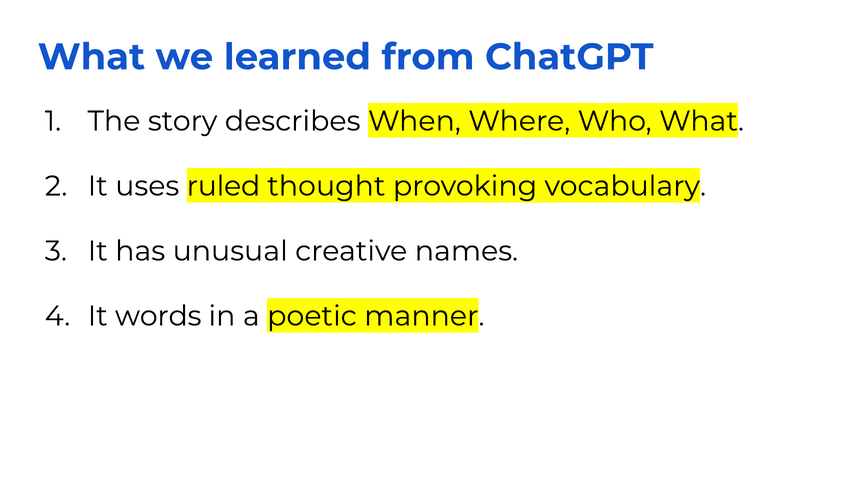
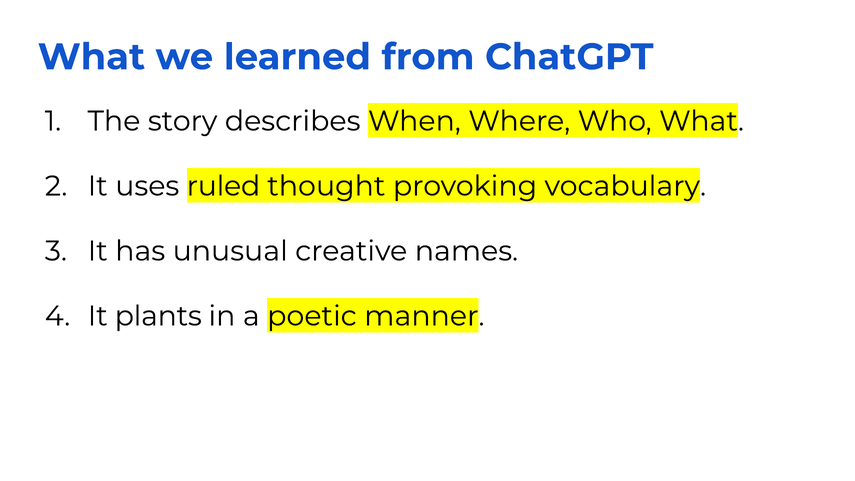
words: words -> plants
